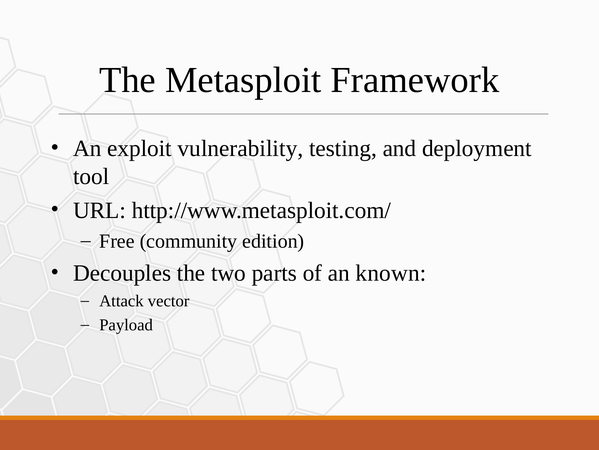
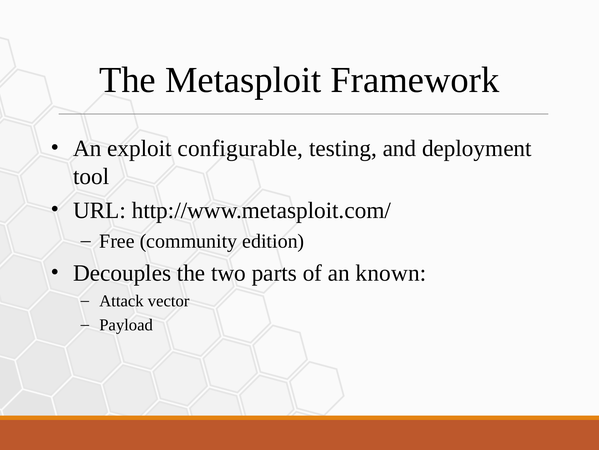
vulnerability: vulnerability -> configurable
